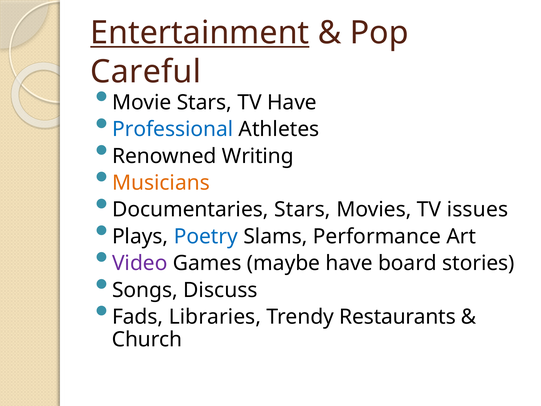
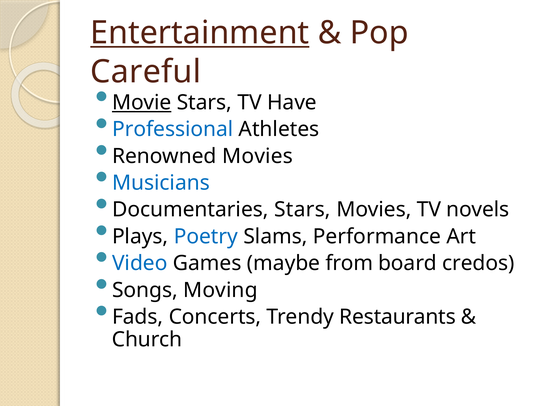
Movie underline: none -> present
Renowned Writing: Writing -> Movies
Musicians colour: orange -> blue
issues: issues -> novels
Video colour: purple -> blue
maybe have: have -> from
stories: stories -> credos
Discuss: Discuss -> Moving
Libraries: Libraries -> Concerts
